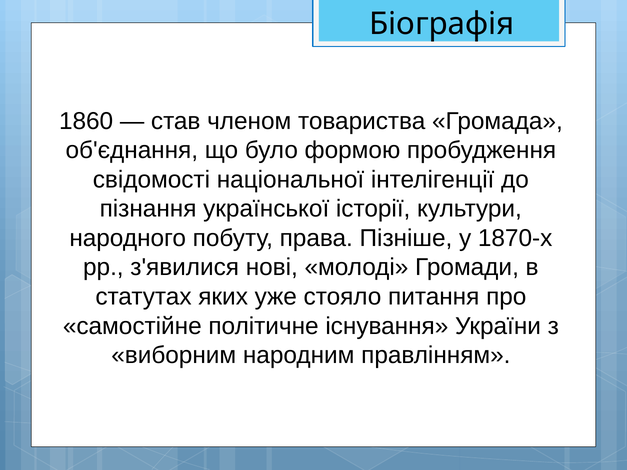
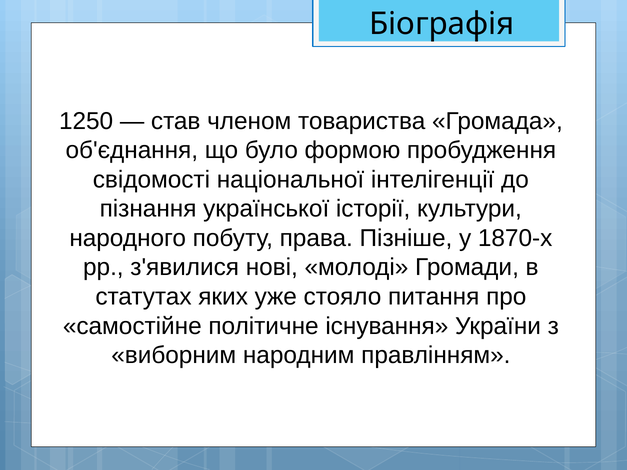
1860: 1860 -> 1250
